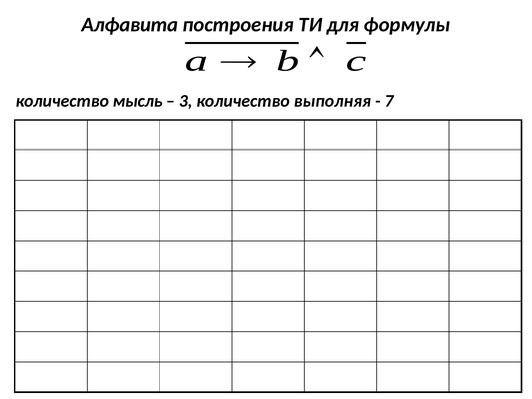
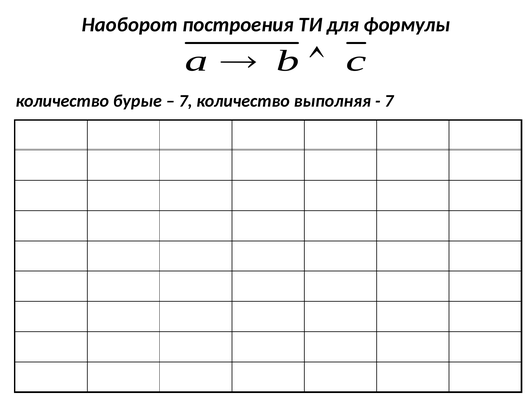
Алфавита: Алфавита -> Наоборот
мысль: мысль -> бурые
3 at (186, 101): 3 -> 7
